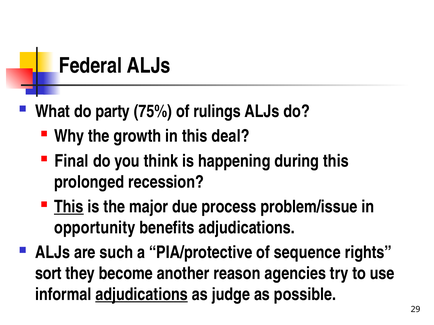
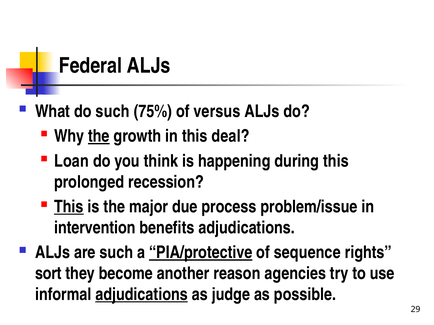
do party: party -> such
rulings: rulings -> versus
the at (99, 136) underline: none -> present
Final: Final -> Loan
opportunity: opportunity -> intervention
PIA/protective underline: none -> present
